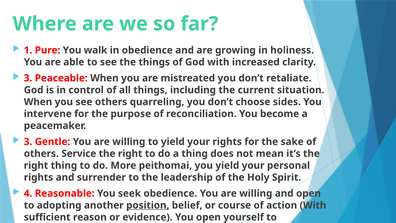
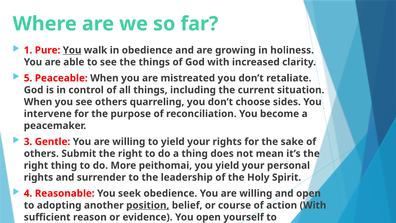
You at (72, 50) underline: none -> present
3 at (28, 78): 3 -> 5
Service: Service -> Submit
